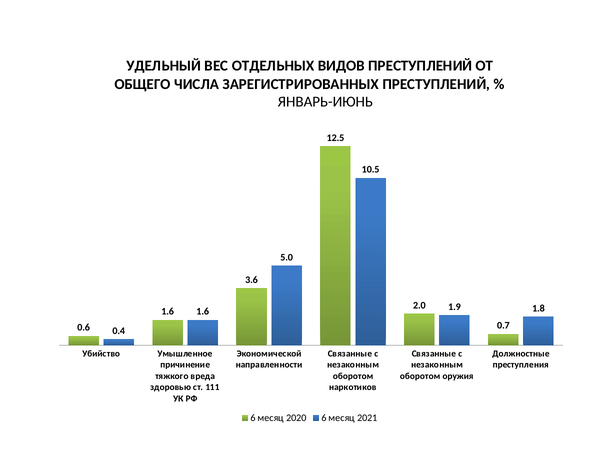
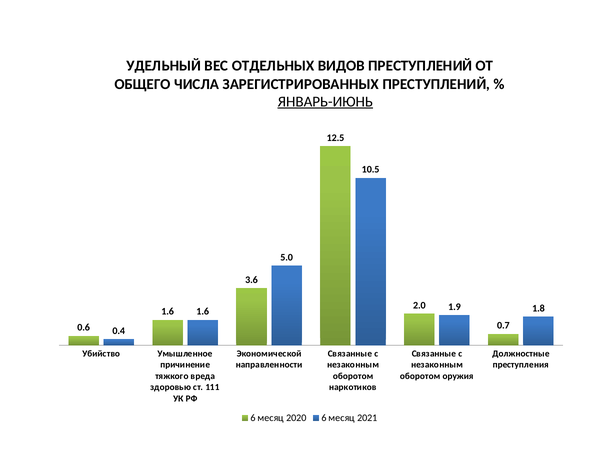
ЯНВАРЬ-ИЮНЬ underline: none -> present
